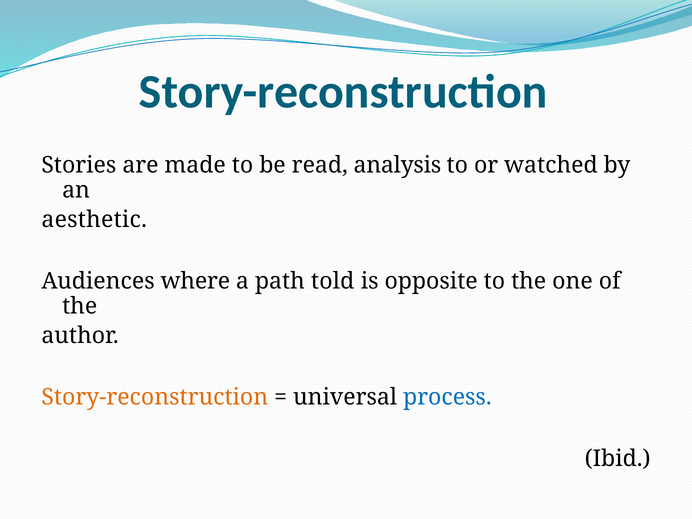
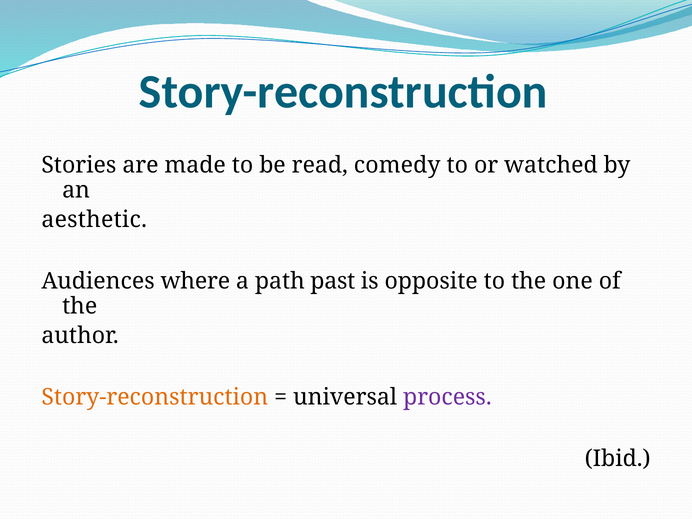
analysis: analysis -> comedy
told: told -> past
process colour: blue -> purple
